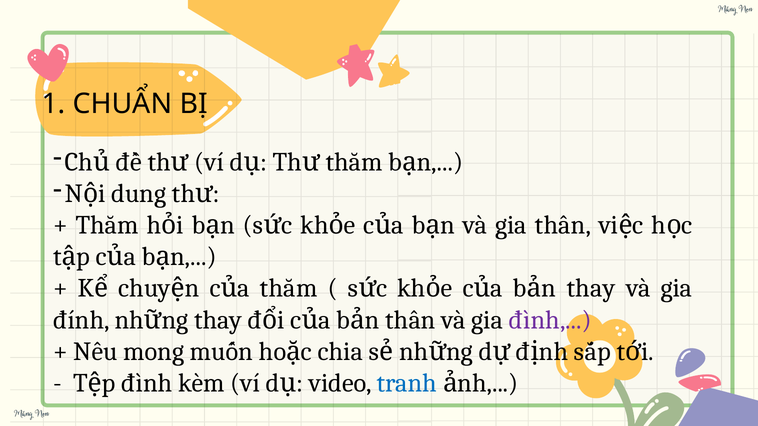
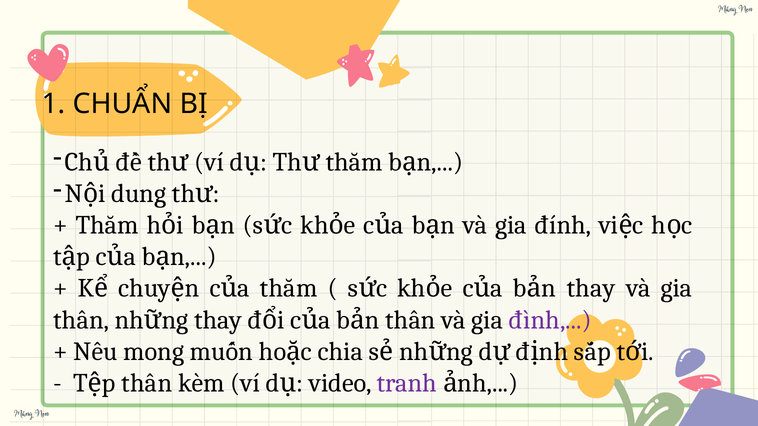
gia thân: thân -> đính
đính at (81, 320): đính -> thân
đình at (147, 383): đình -> thân
tranh colour: blue -> purple
